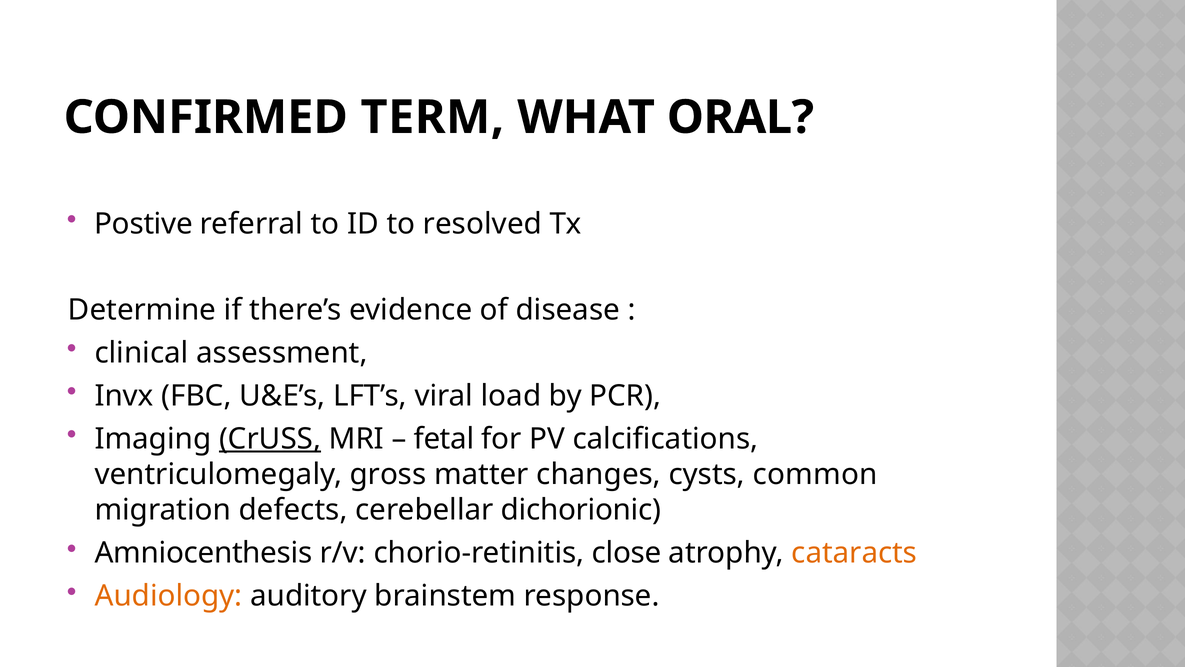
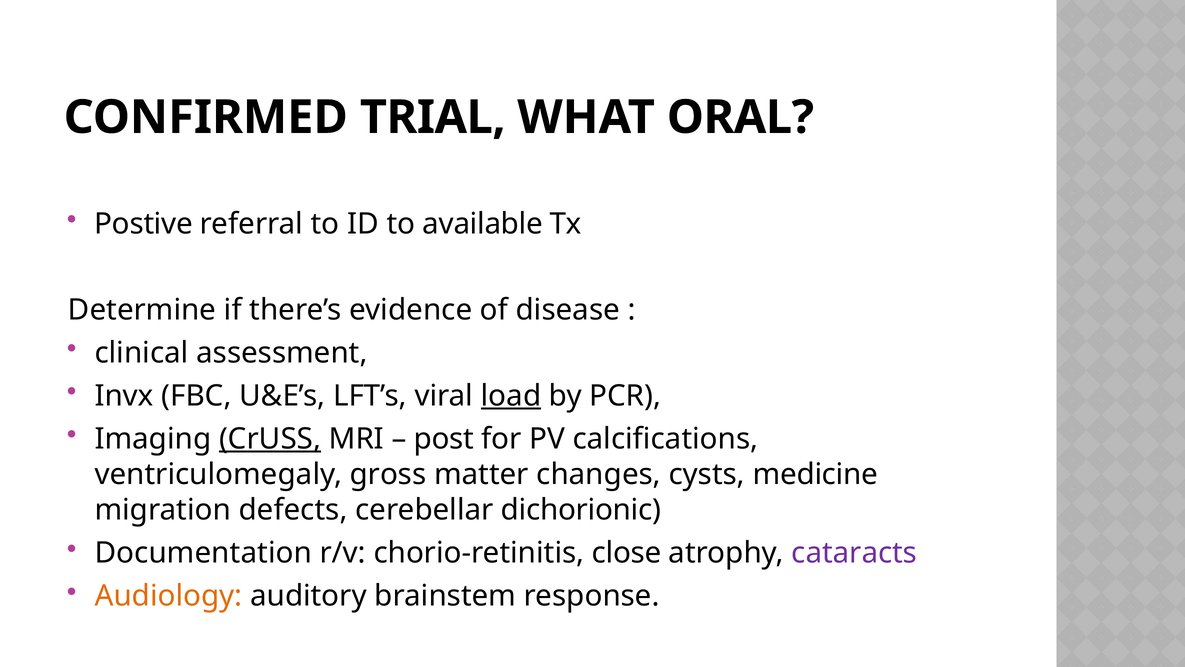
TERM: TERM -> TRIAL
resolved: resolved -> available
load underline: none -> present
fetal: fetal -> post
common: common -> medicine
Amniocenthesis: Amniocenthesis -> Documentation
cataracts colour: orange -> purple
